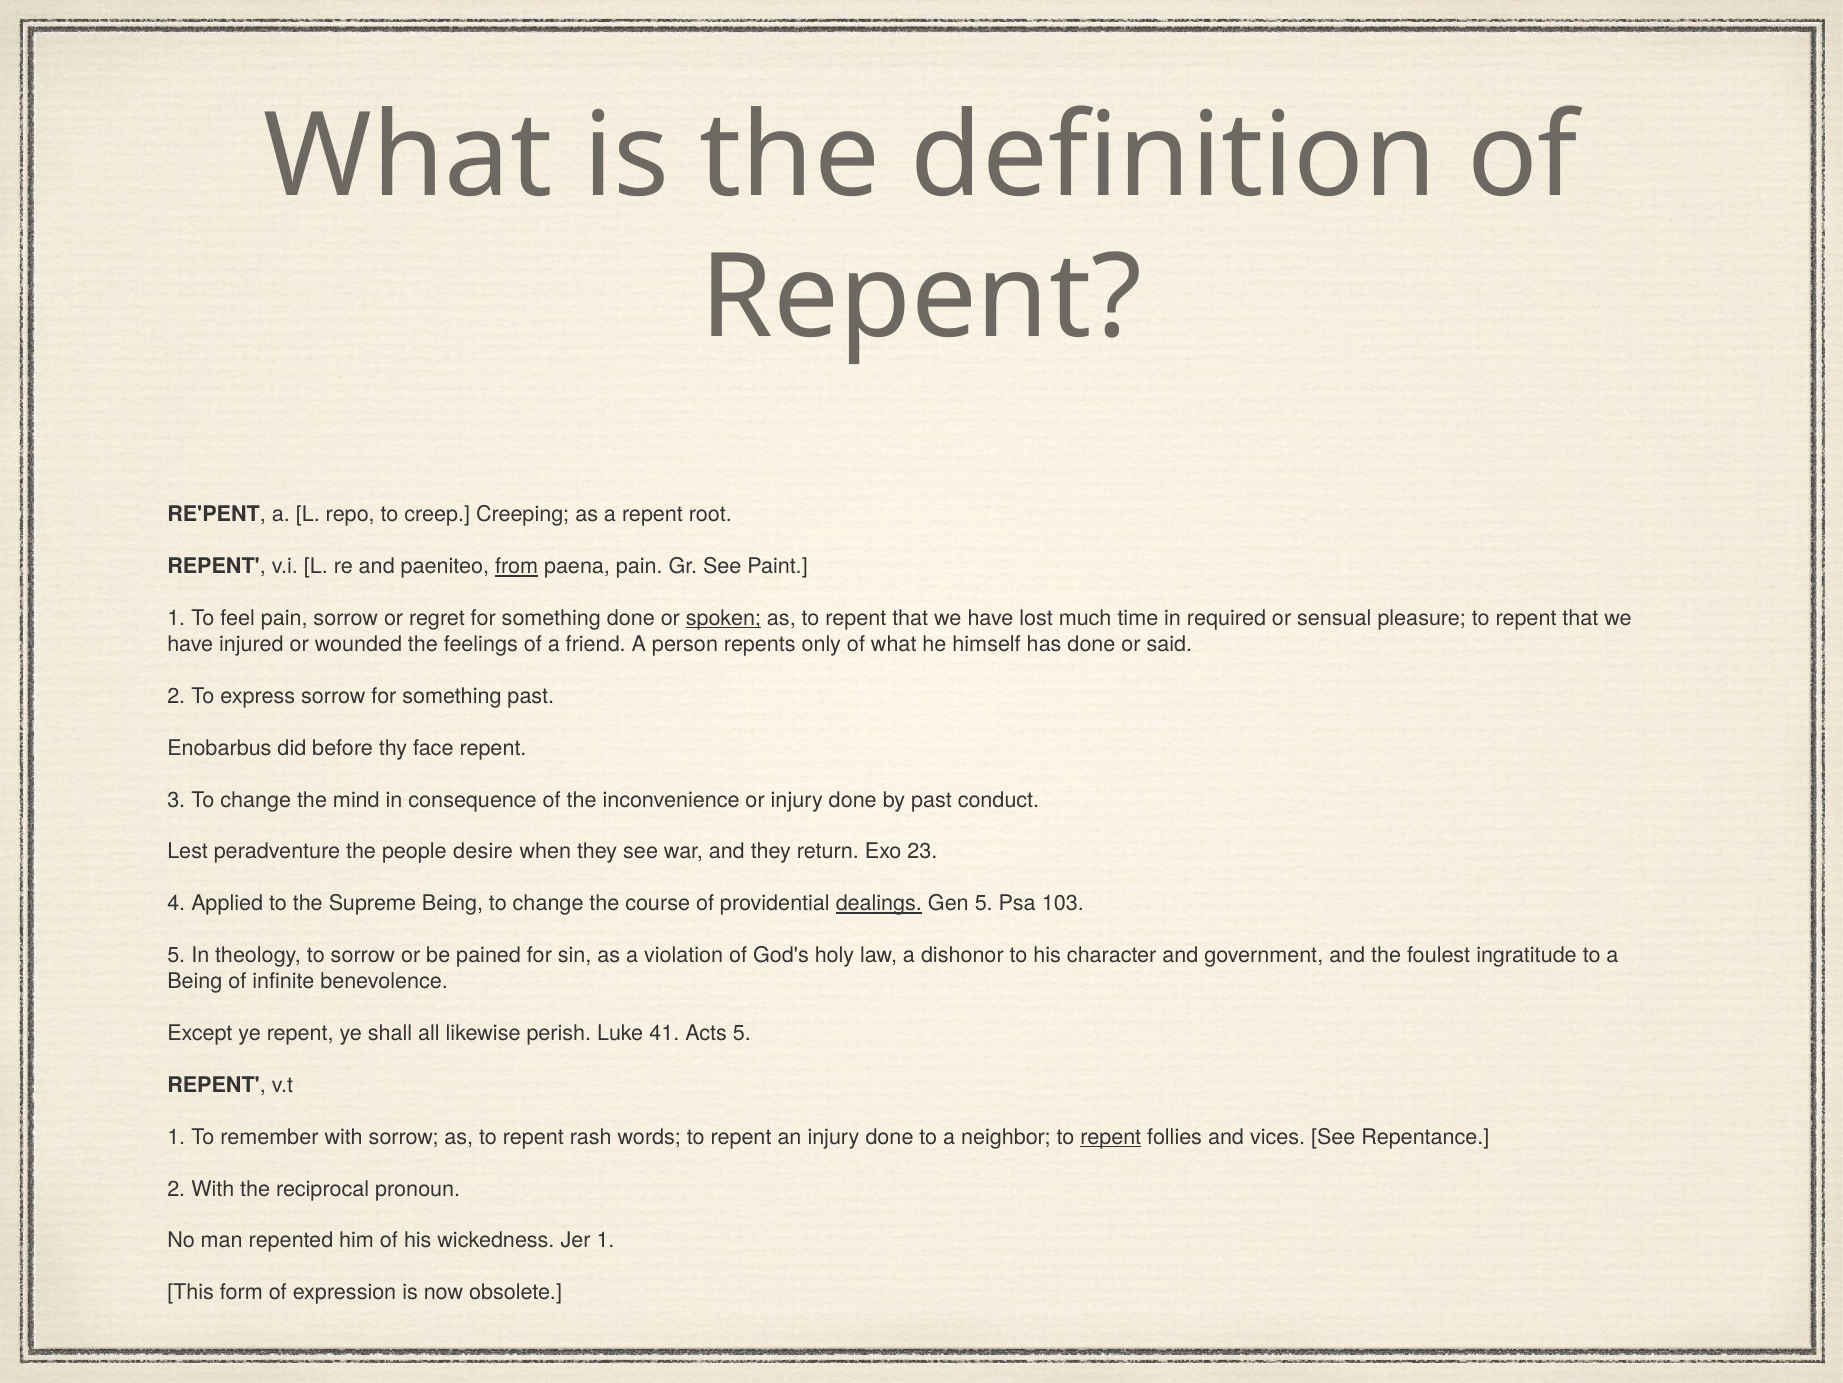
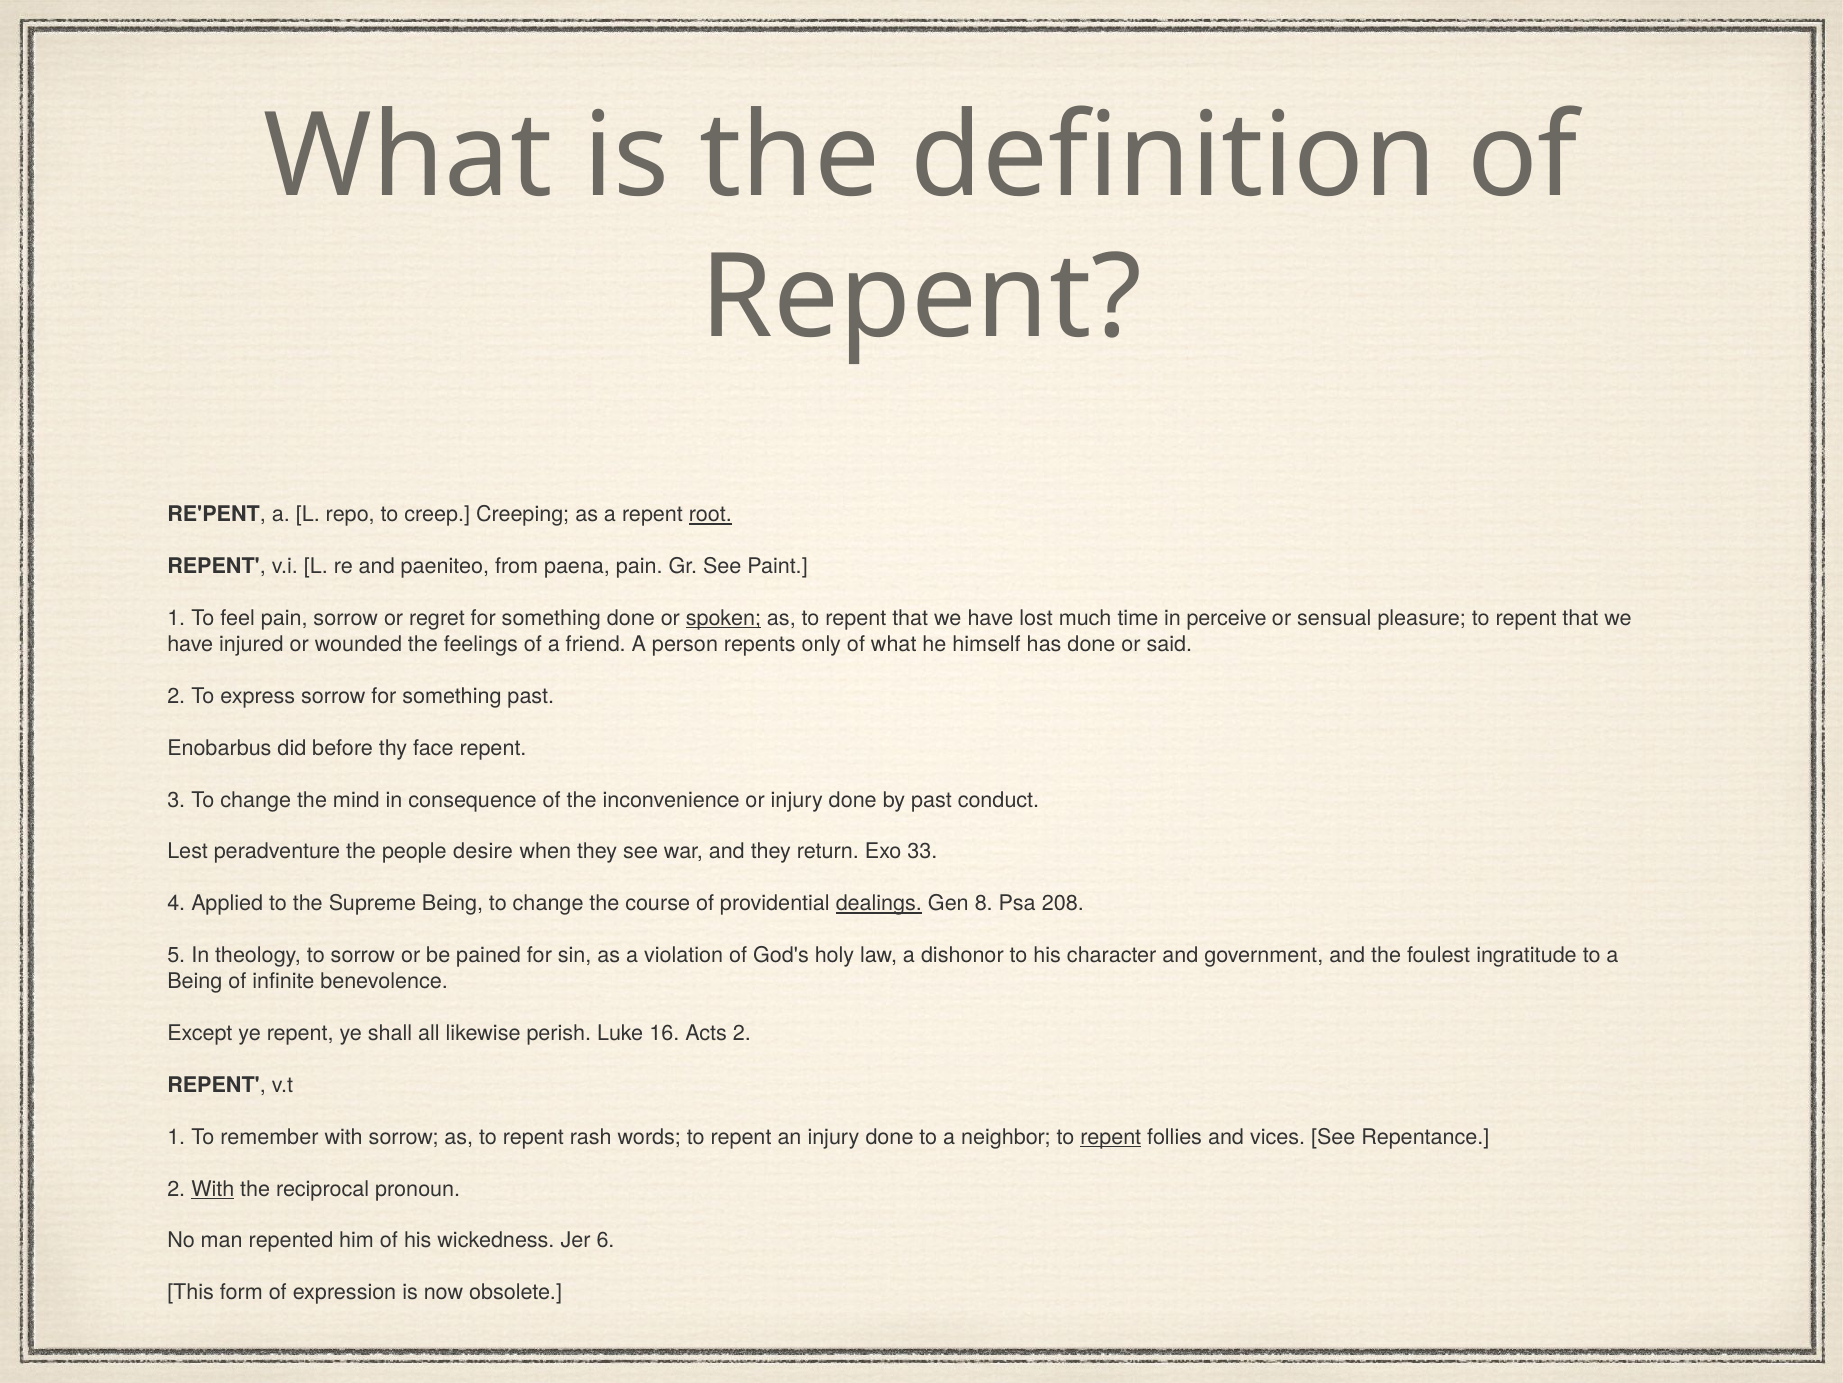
root underline: none -> present
from underline: present -> none
required: required -> perceive
23: 23 -> 33
Gen 5: 5 -> 8
103: 103 -> 208
41: 41 -> 16
Acts 5: 5 -> 2
With at (213, 1188) underline: none -> present
Jer 1: 1 -> 6
